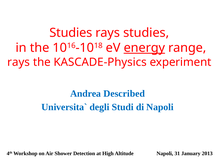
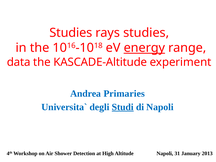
rays at (19, 62): rays -> data
KASCADE-Physics: KASCADE-Physics -> KASCADE-Altitude
Described: Described -> Primaries
Studi underline: none -> present
